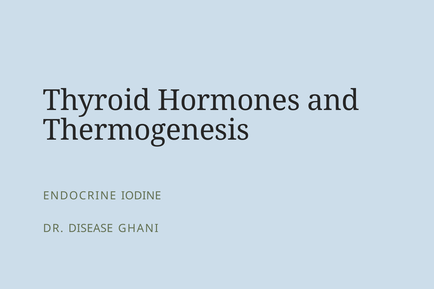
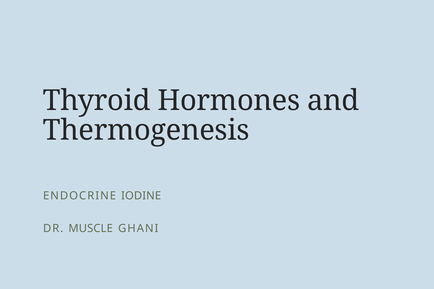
DISEASE: DISEASE -> MUSCLE
